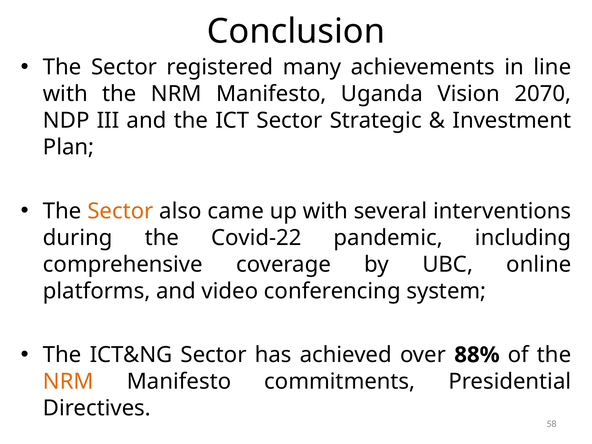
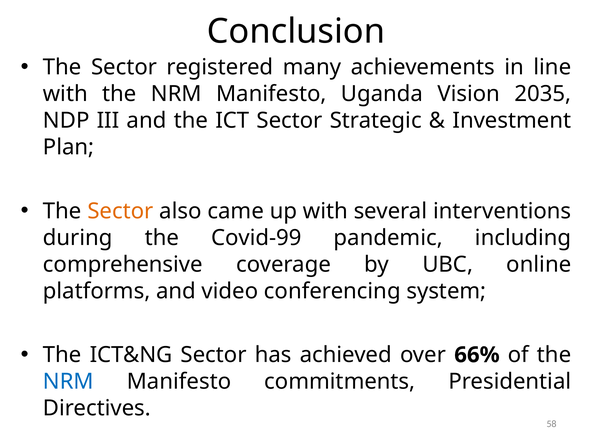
2070: 2070 -> 2035
Covid-22: Covid-22 -> Covid-99
88%: 88% -> 66%
NRM at (68, 382) colour: orange -> blue
